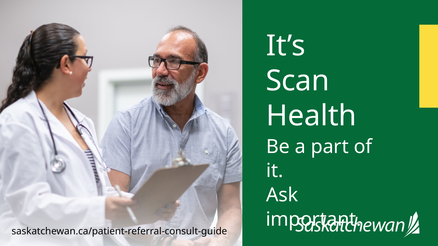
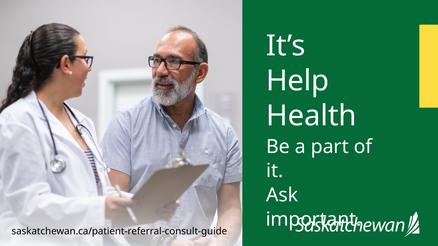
Scan: Scan -> Help
